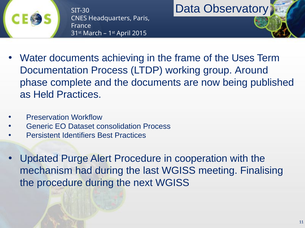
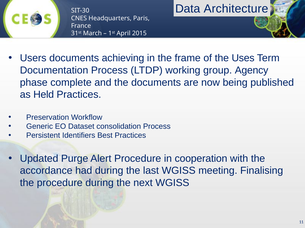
Observatory: Observatory -> Architecture
Water: Water -> Users
Around: Around -> Agency
mechanism: mechanism -> accordance
